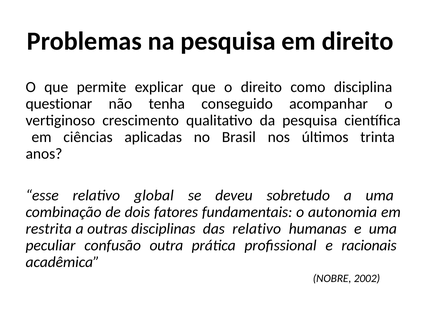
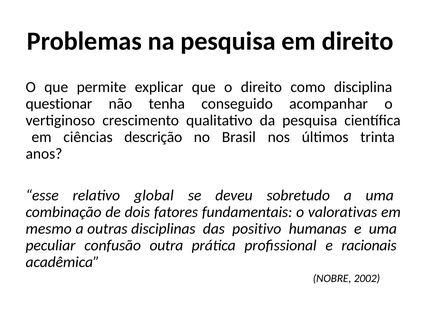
aplicadas: aplicadas -> descrição
autonomia: autonomia -> valorativas
restrita: restrita -> mesmo
das relativo: relativo -> positivo
